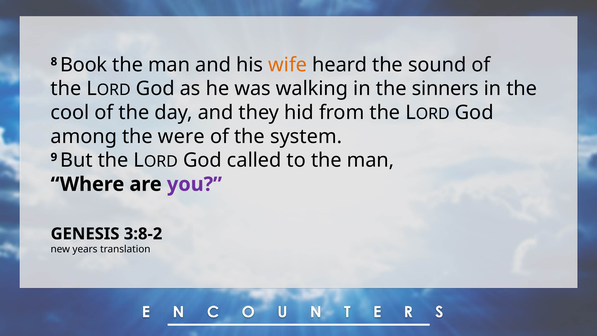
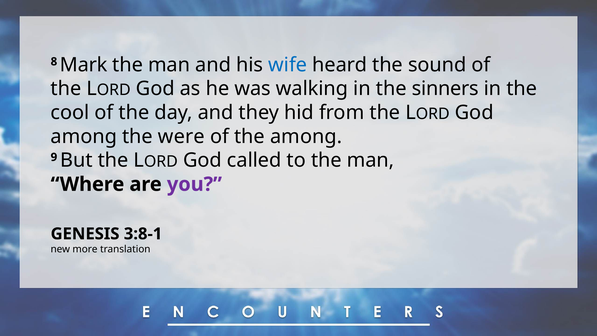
Book: Book -> Mark
wife colour: orange -> blue
the system: system -> among
3:8-2: 3:8-2 -> 3:8-1
years: years -> more
